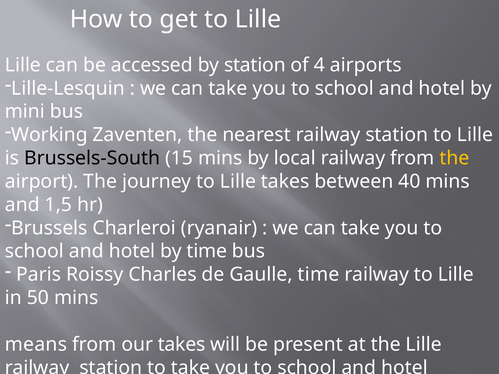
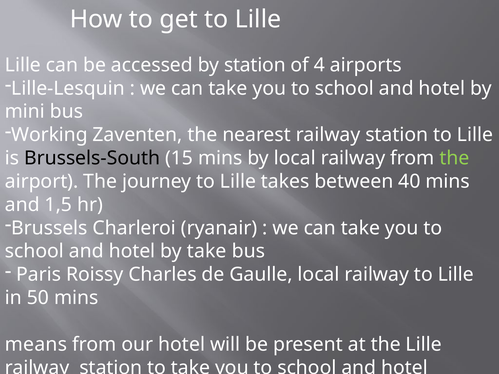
the at (454, 158) colour: yellow -> light green
by time: time -> take
Gaulle time: time -> local
our takes: takes -> hotel
